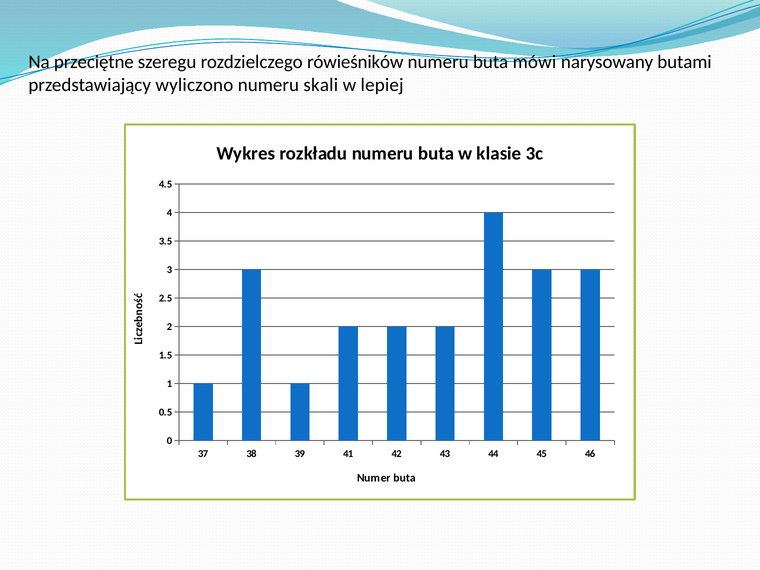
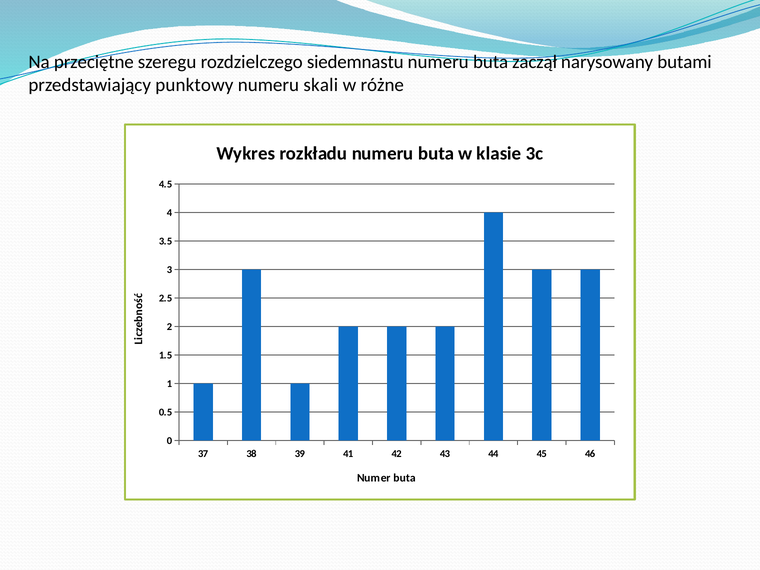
rówieśników: rówieśników -> siedemnastu
mówi: mówi -> zaczął
wyliczono: wyliczono -> punktowy
lepiej: lepiej -> różne
